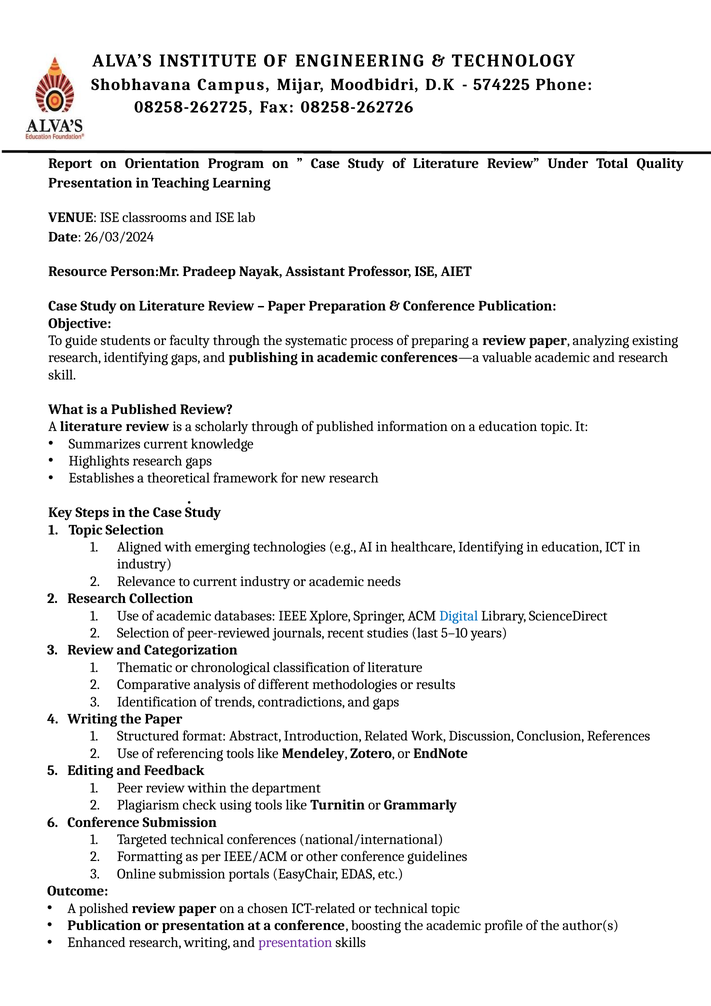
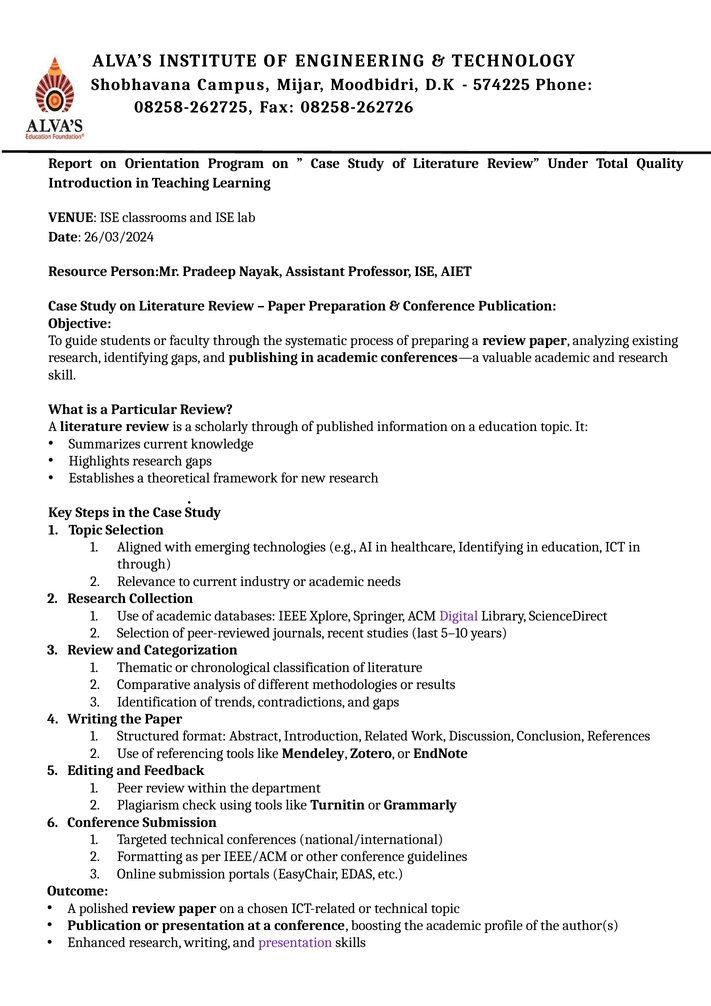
Presentation at (90, 183): Presentation -> Introduction
a Published: Published -> Particular
industry at (144, 564): industry -> through
Digital colour: blue -> purple
